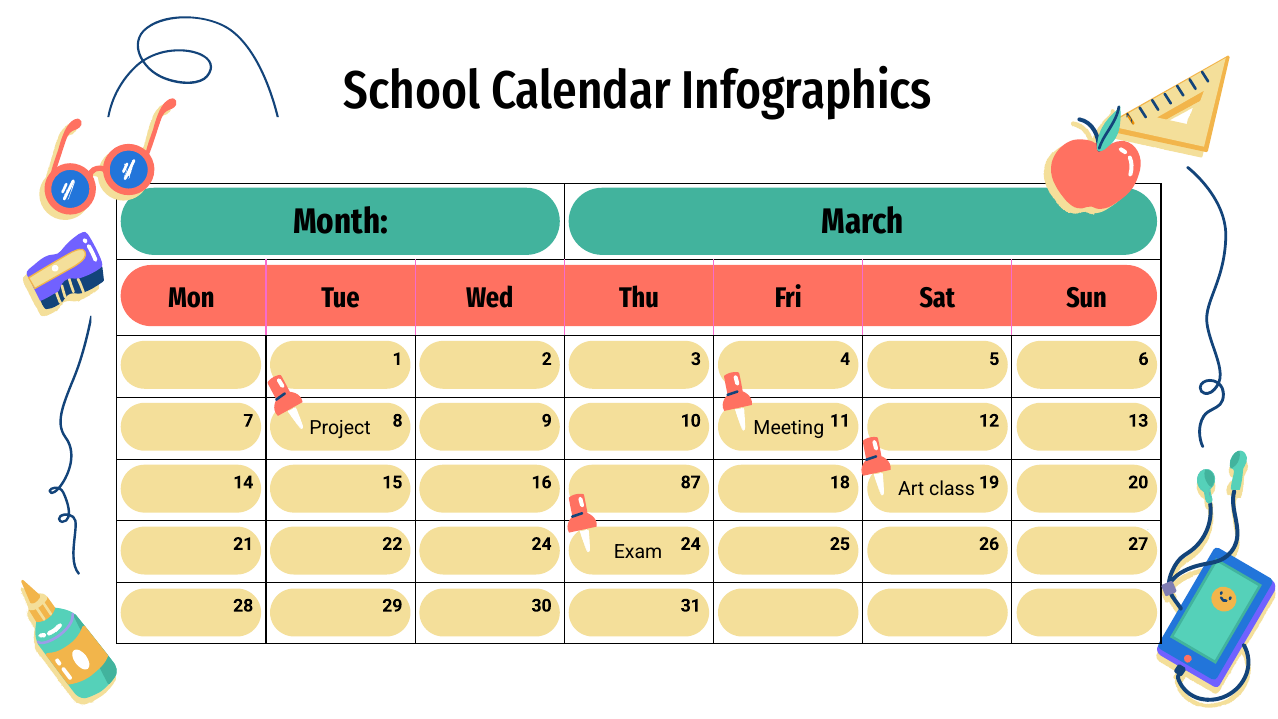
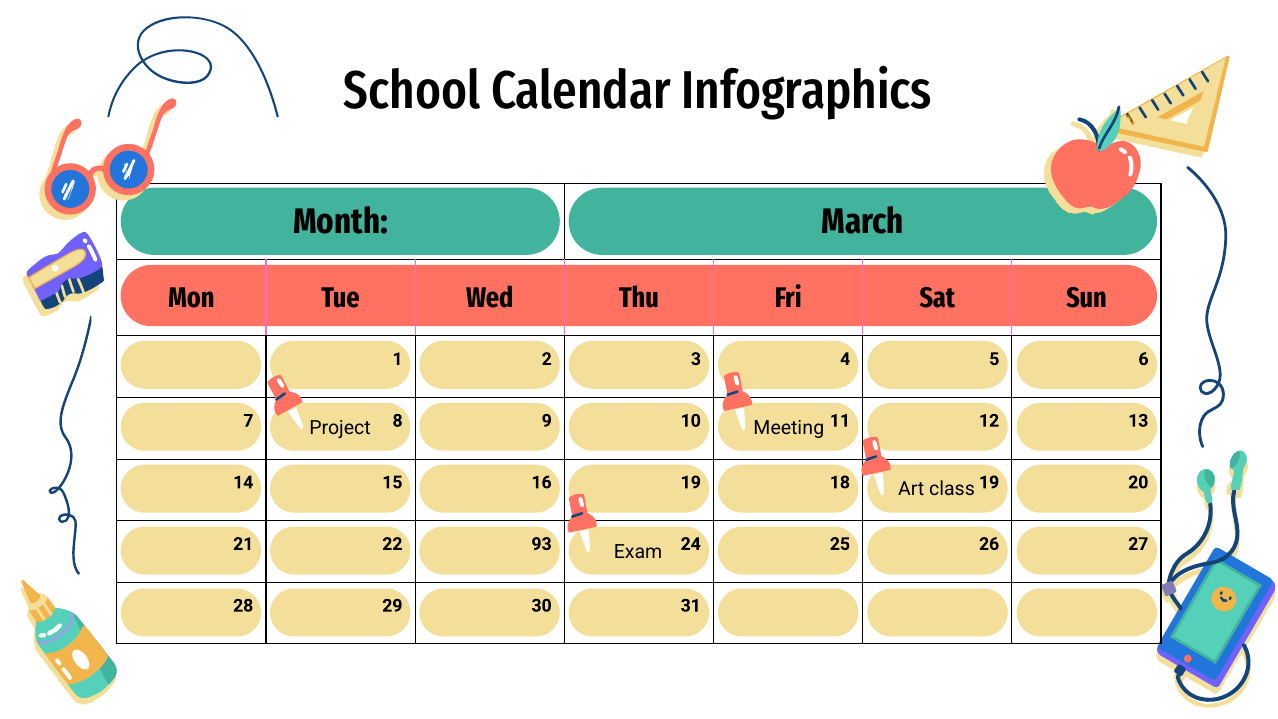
16 87: 87 -> 19
22 24: 24 -> 93
